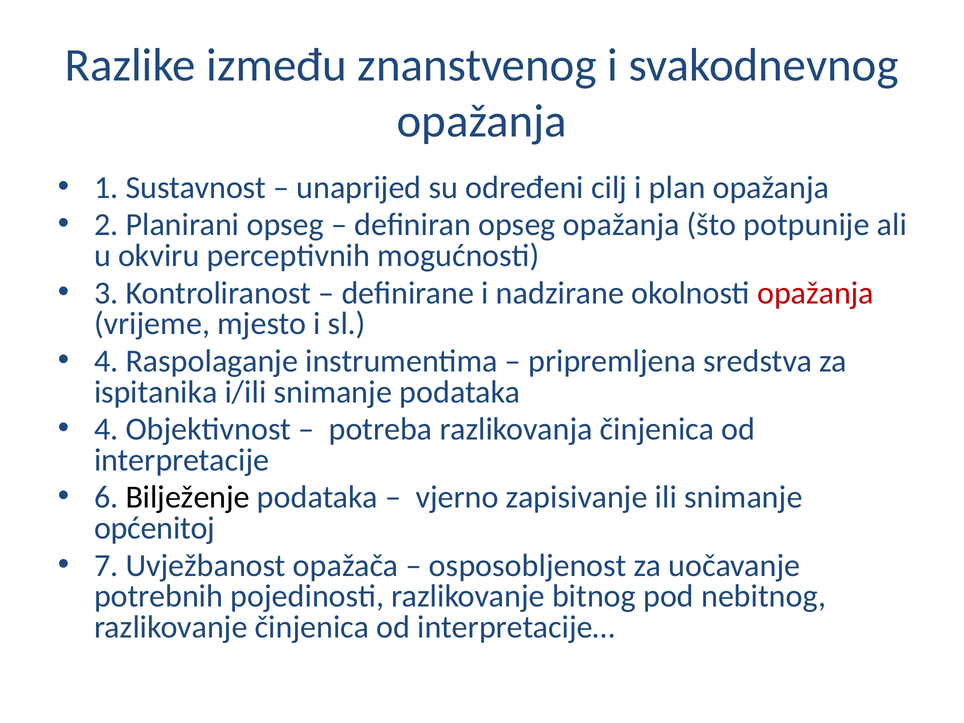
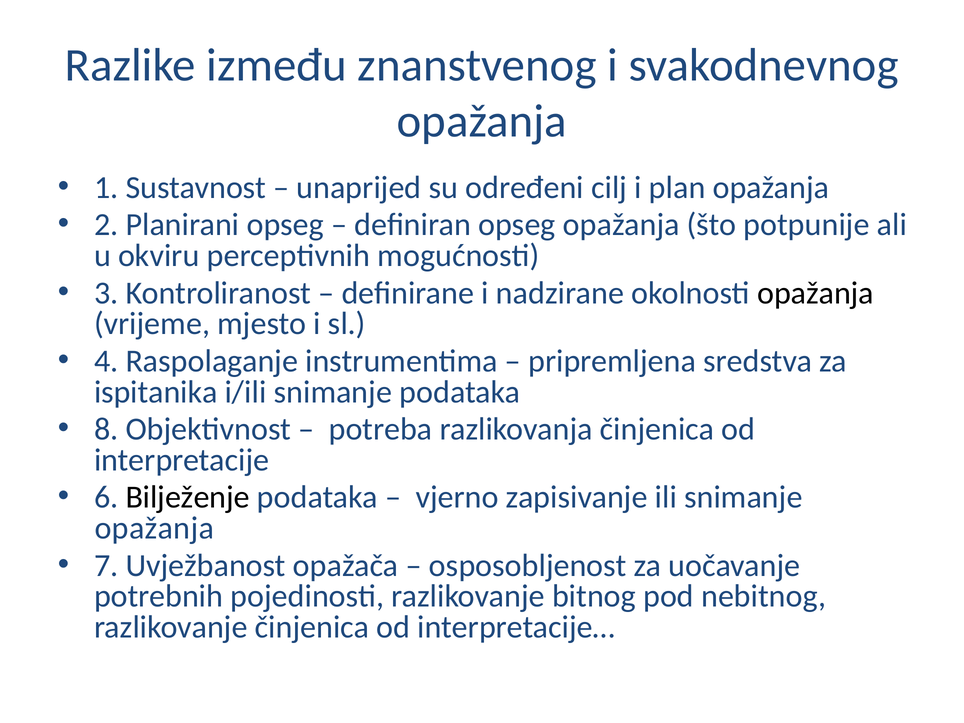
opažanja at (815, 293) colour: red -> black
4 at (106, 429): 4 -> 8
općenitoj at (155, 528): općenitoj -> opažanja
